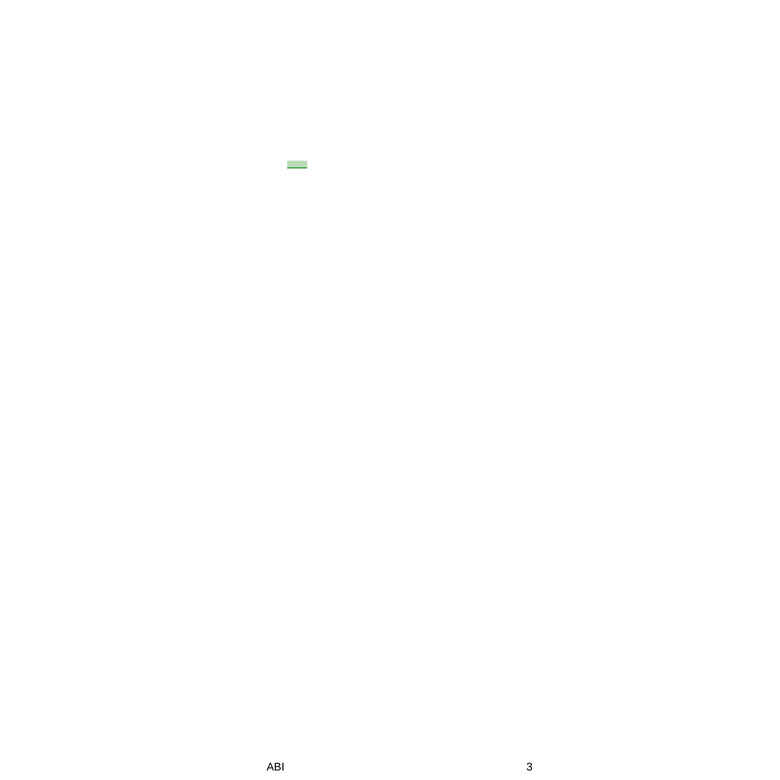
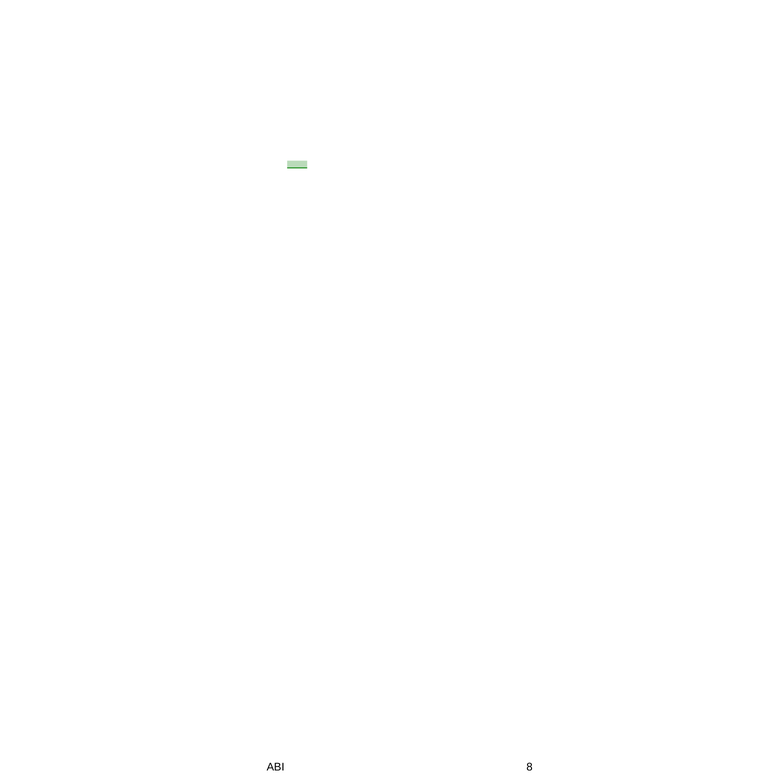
ABI 3: 3 -> 8
